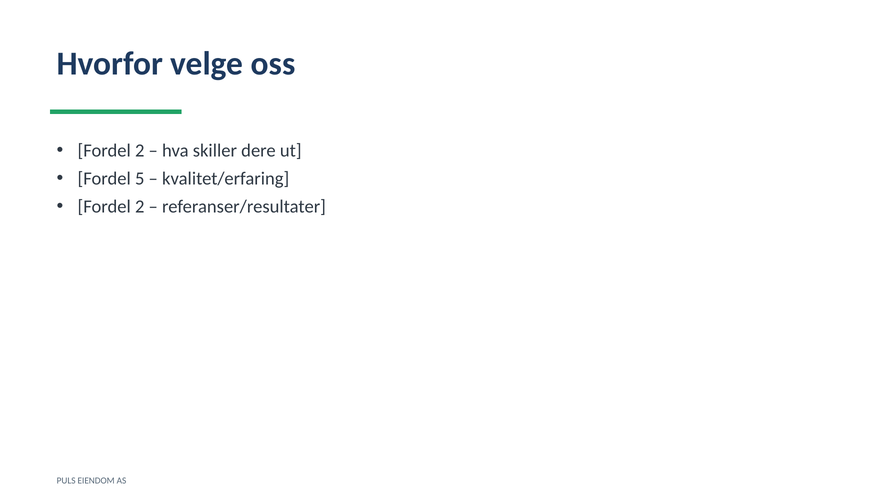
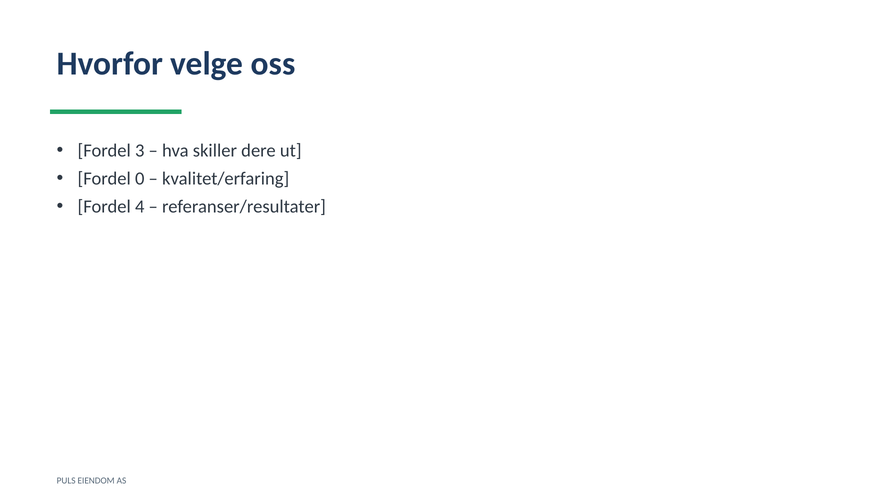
2 at (140, 151): 2 -> 3
5: 5 -> 0
2 at (140, 207): 2 -> 4
